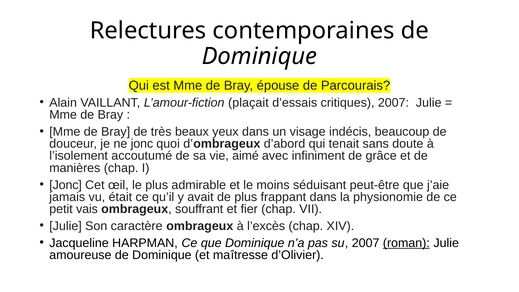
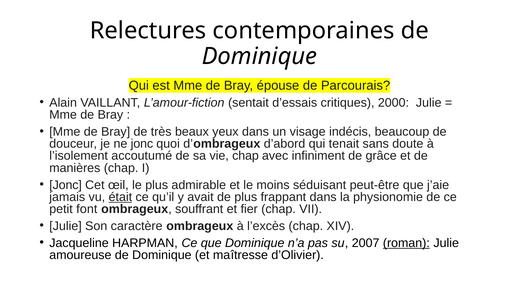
plaçait: plaçait -> sentait
critiques 2007: 2007 -> 2000
vie aimé: aimé -> chap
était underline: none -> present
vais: vais -> font
